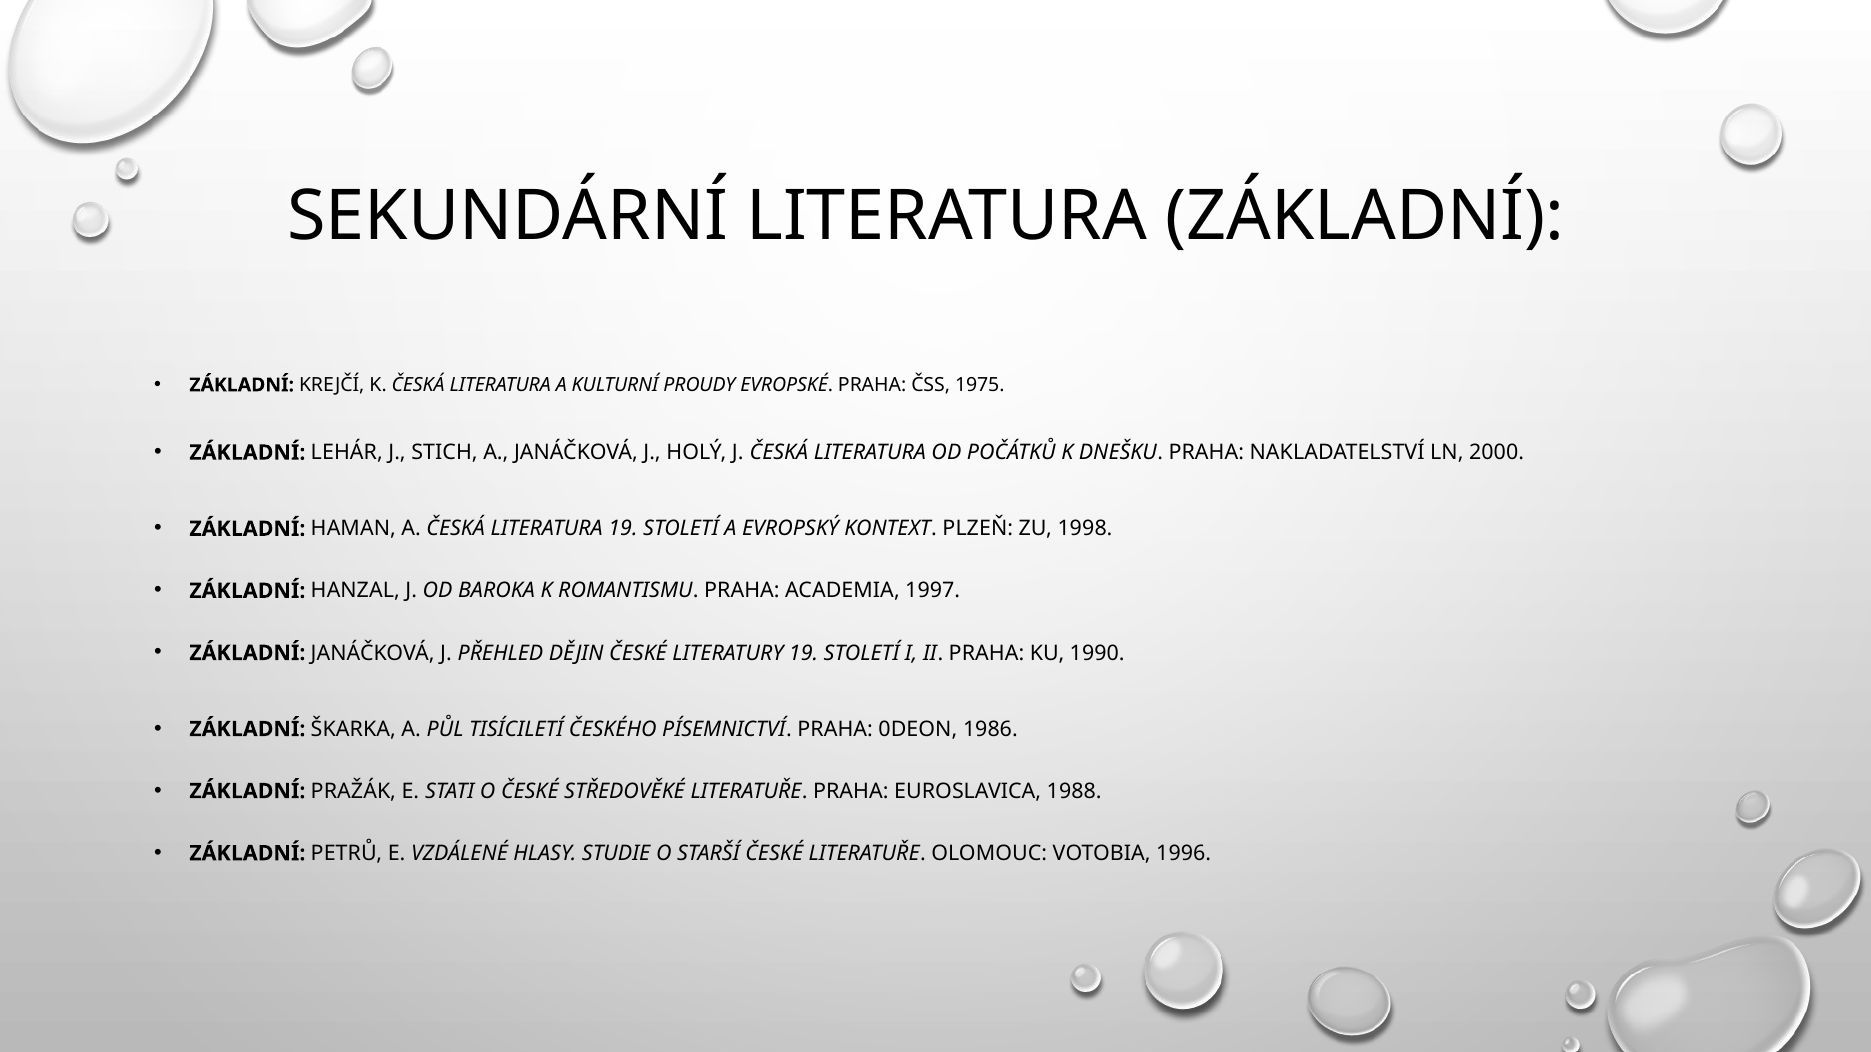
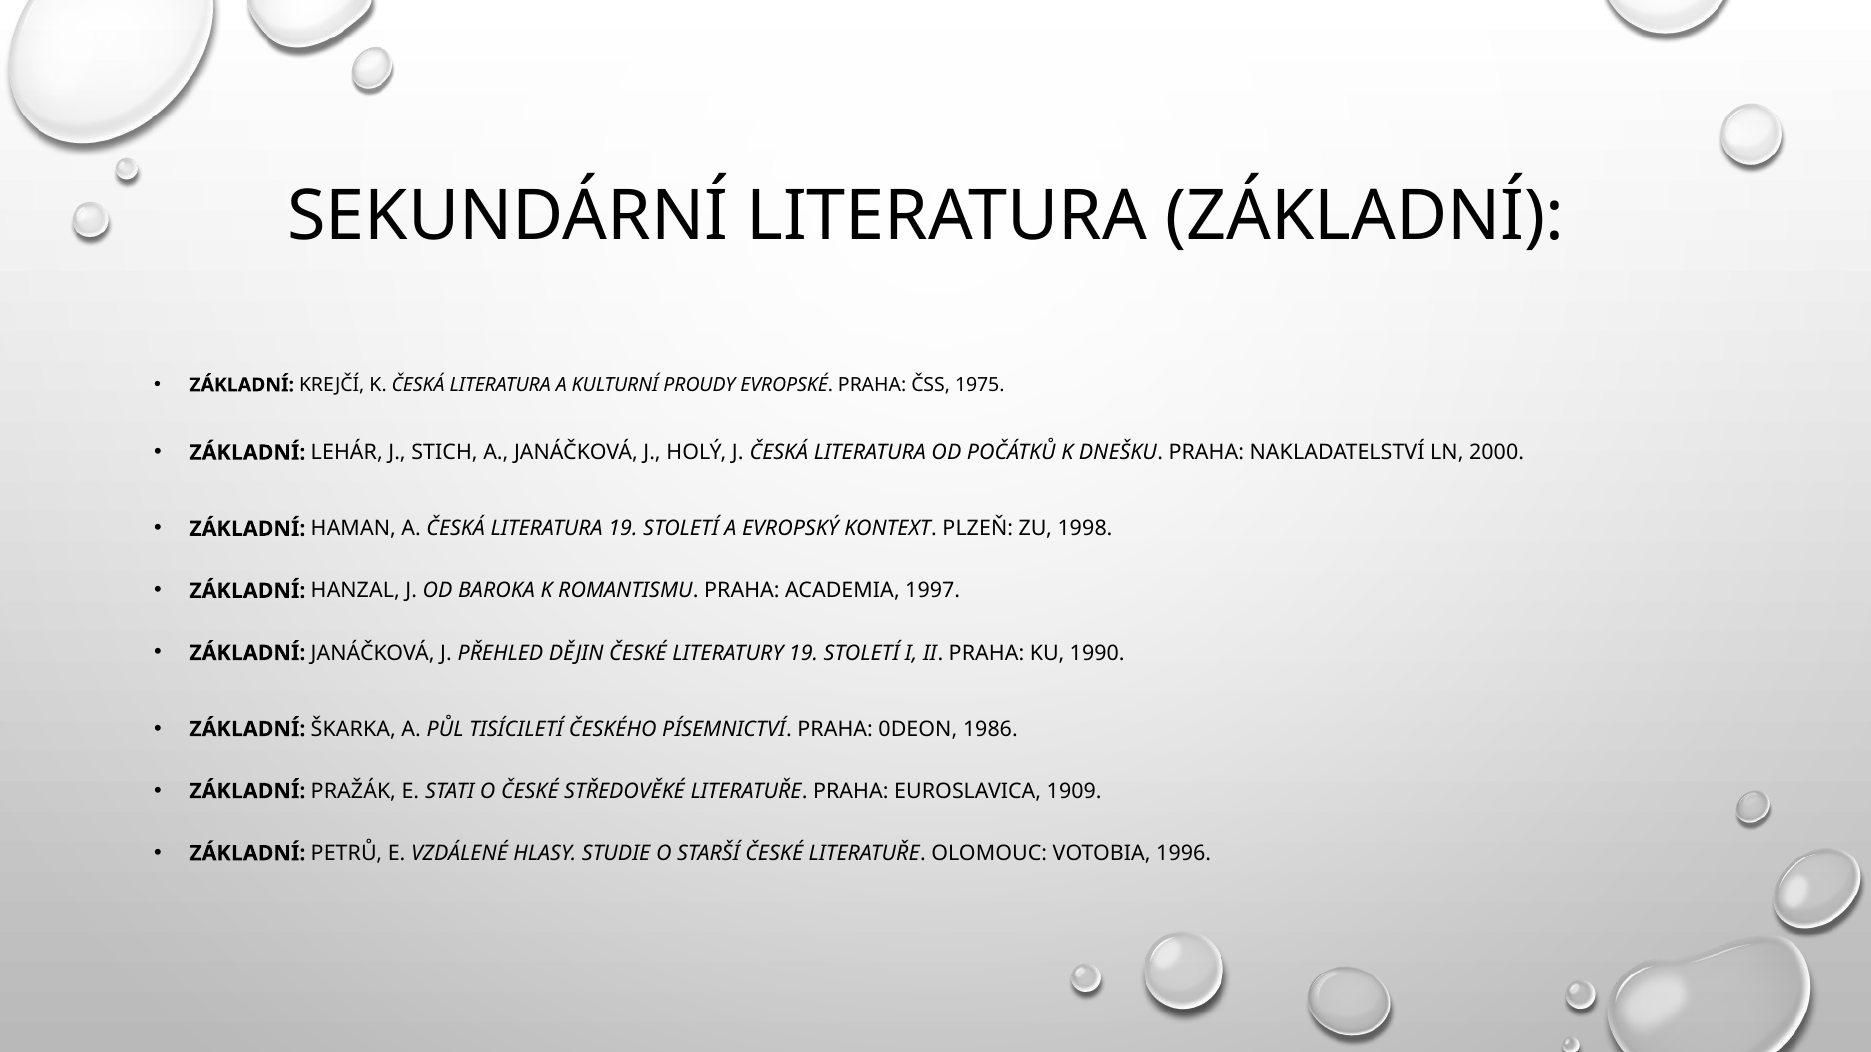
1988: 1988 -> 1909
